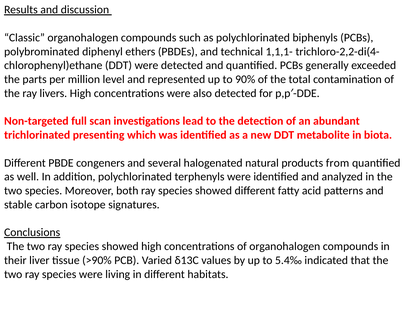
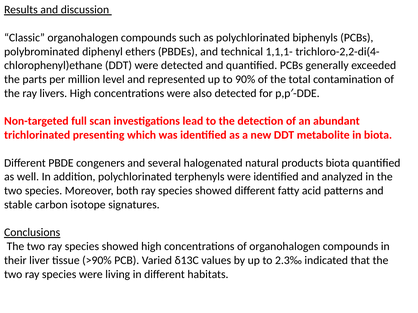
products from: from -> biota
5.4‰: 5.4‰ -> 2.3‰
